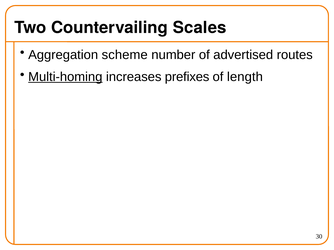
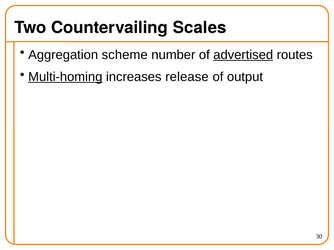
advertised underline: none -> present
prefixes: prefixes -> release
length: length -> output
